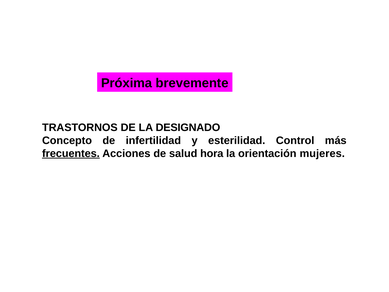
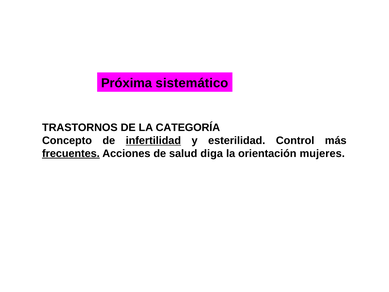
brevemente: brevemente -> sistemático
DESIGNADO: DESIGNADO -> CATEGORÍA
infertilidad underline: none -> present
hora: hora -> diga
